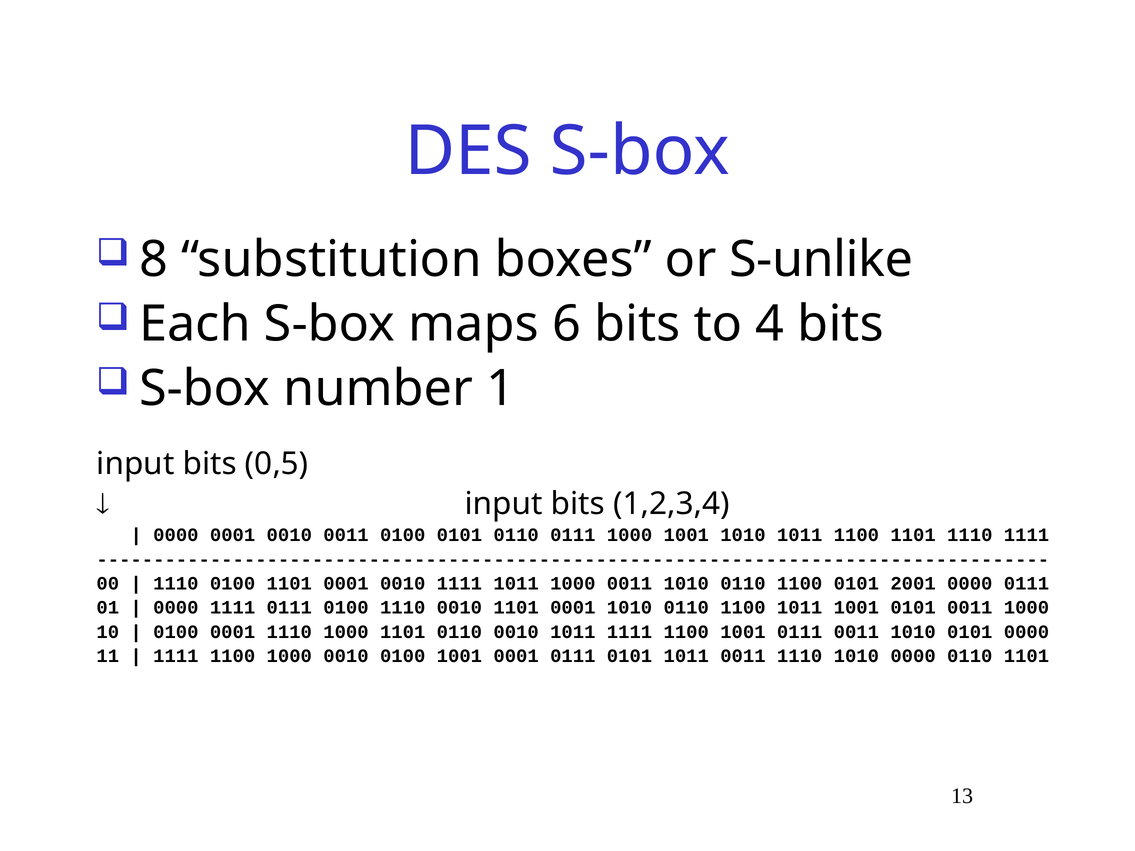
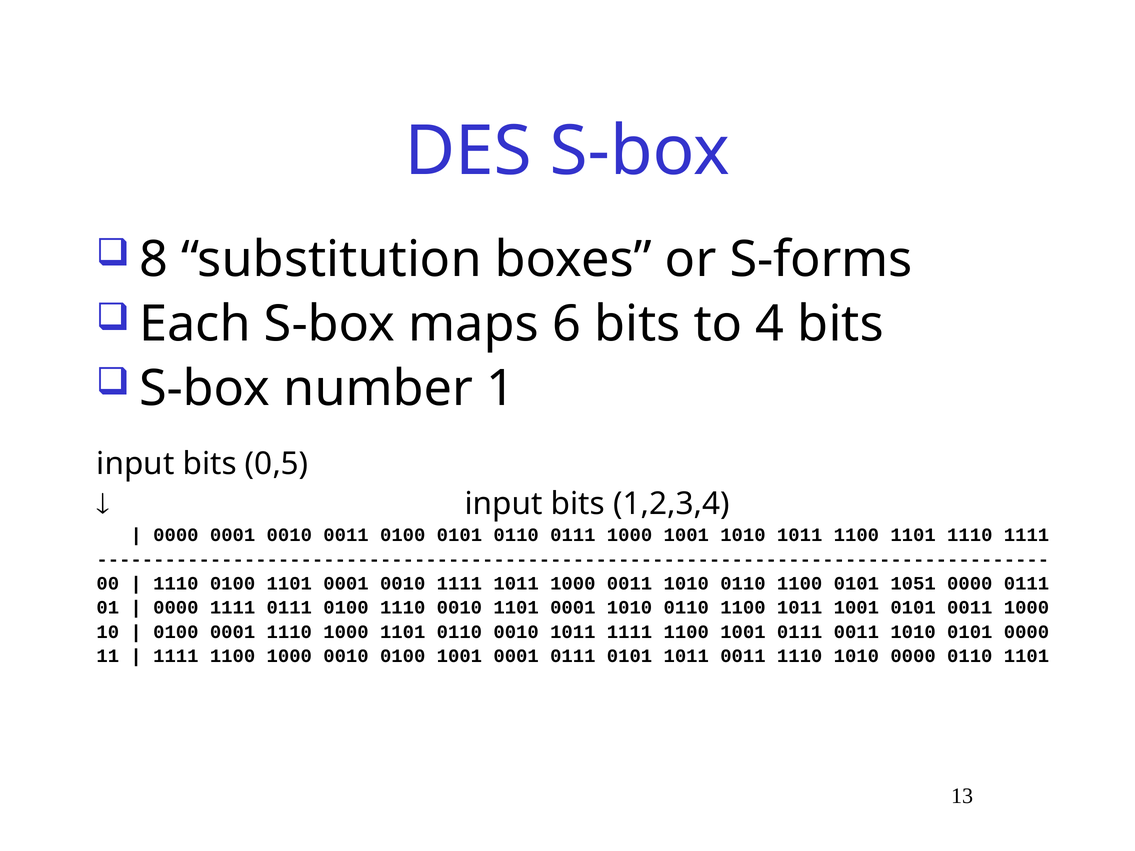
S-unlike: S-unlike -> S-forms
2001: 2001 -> 1051
